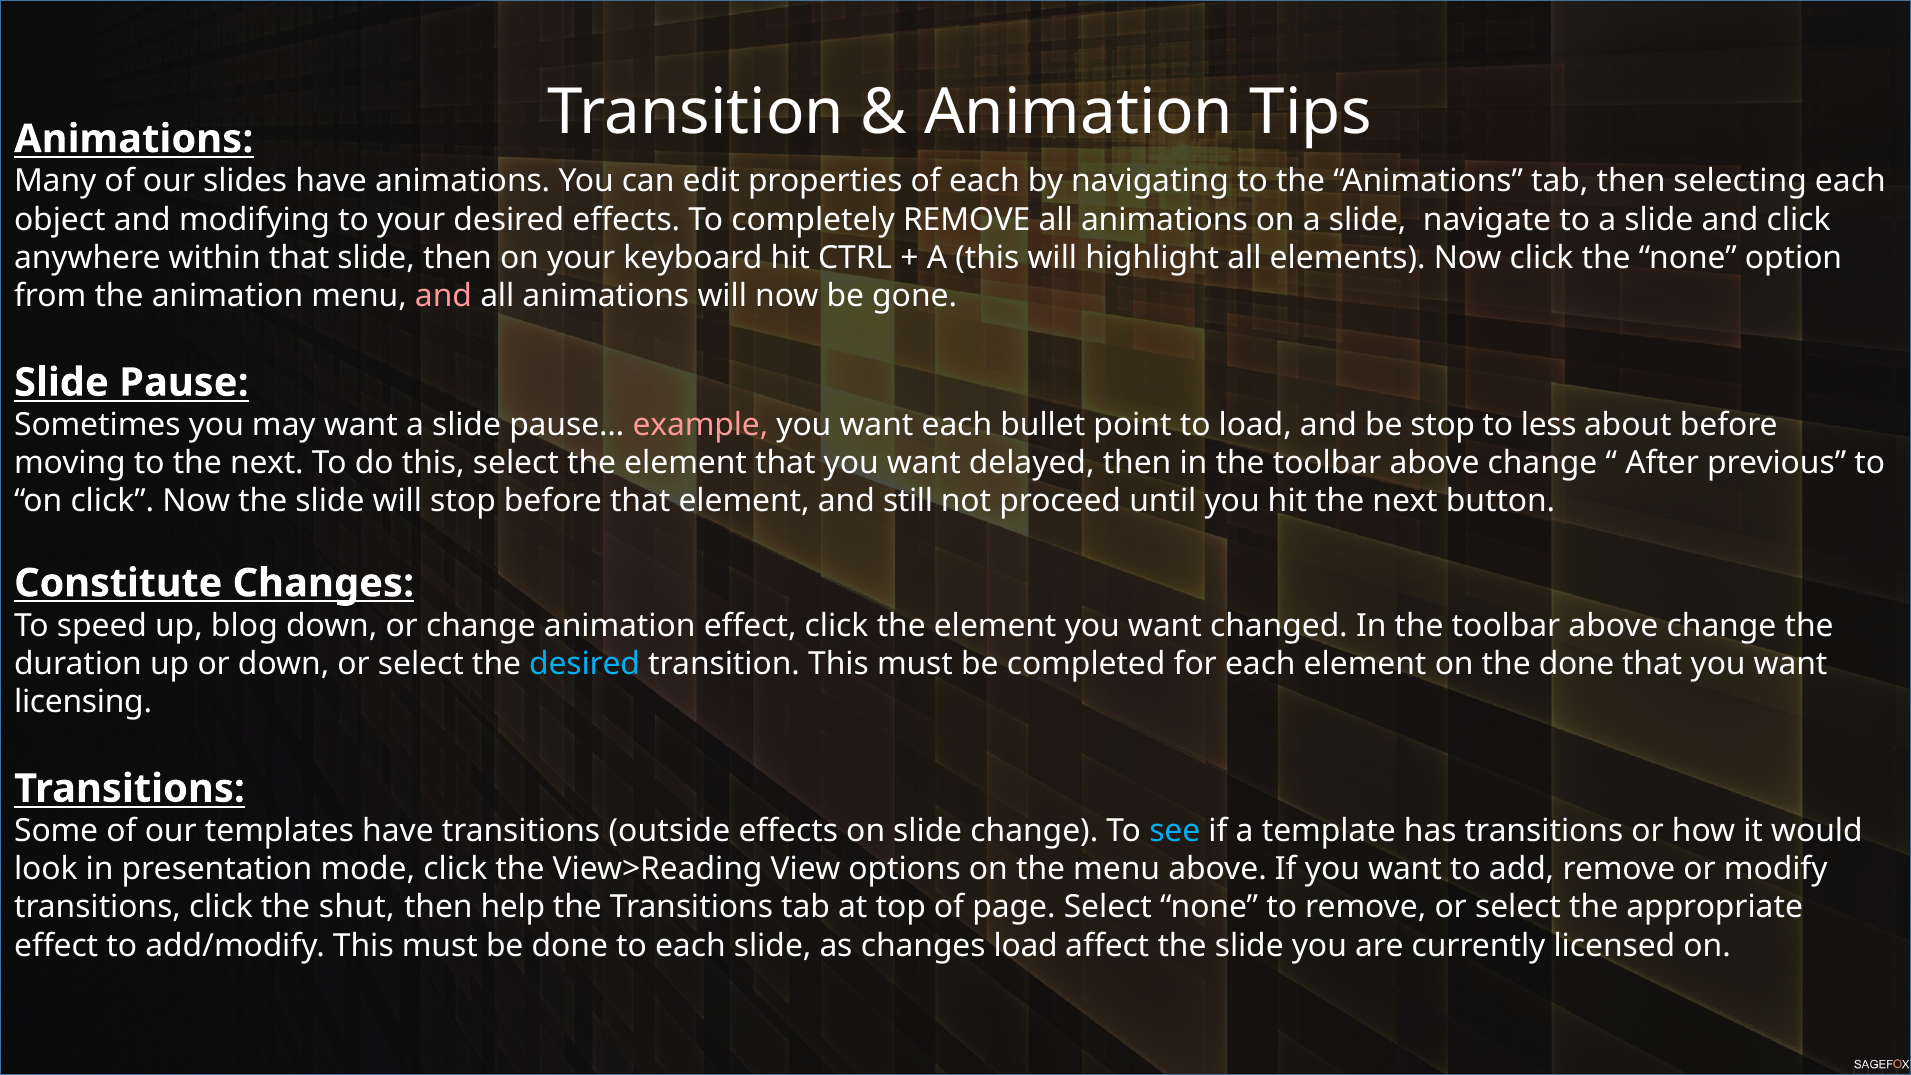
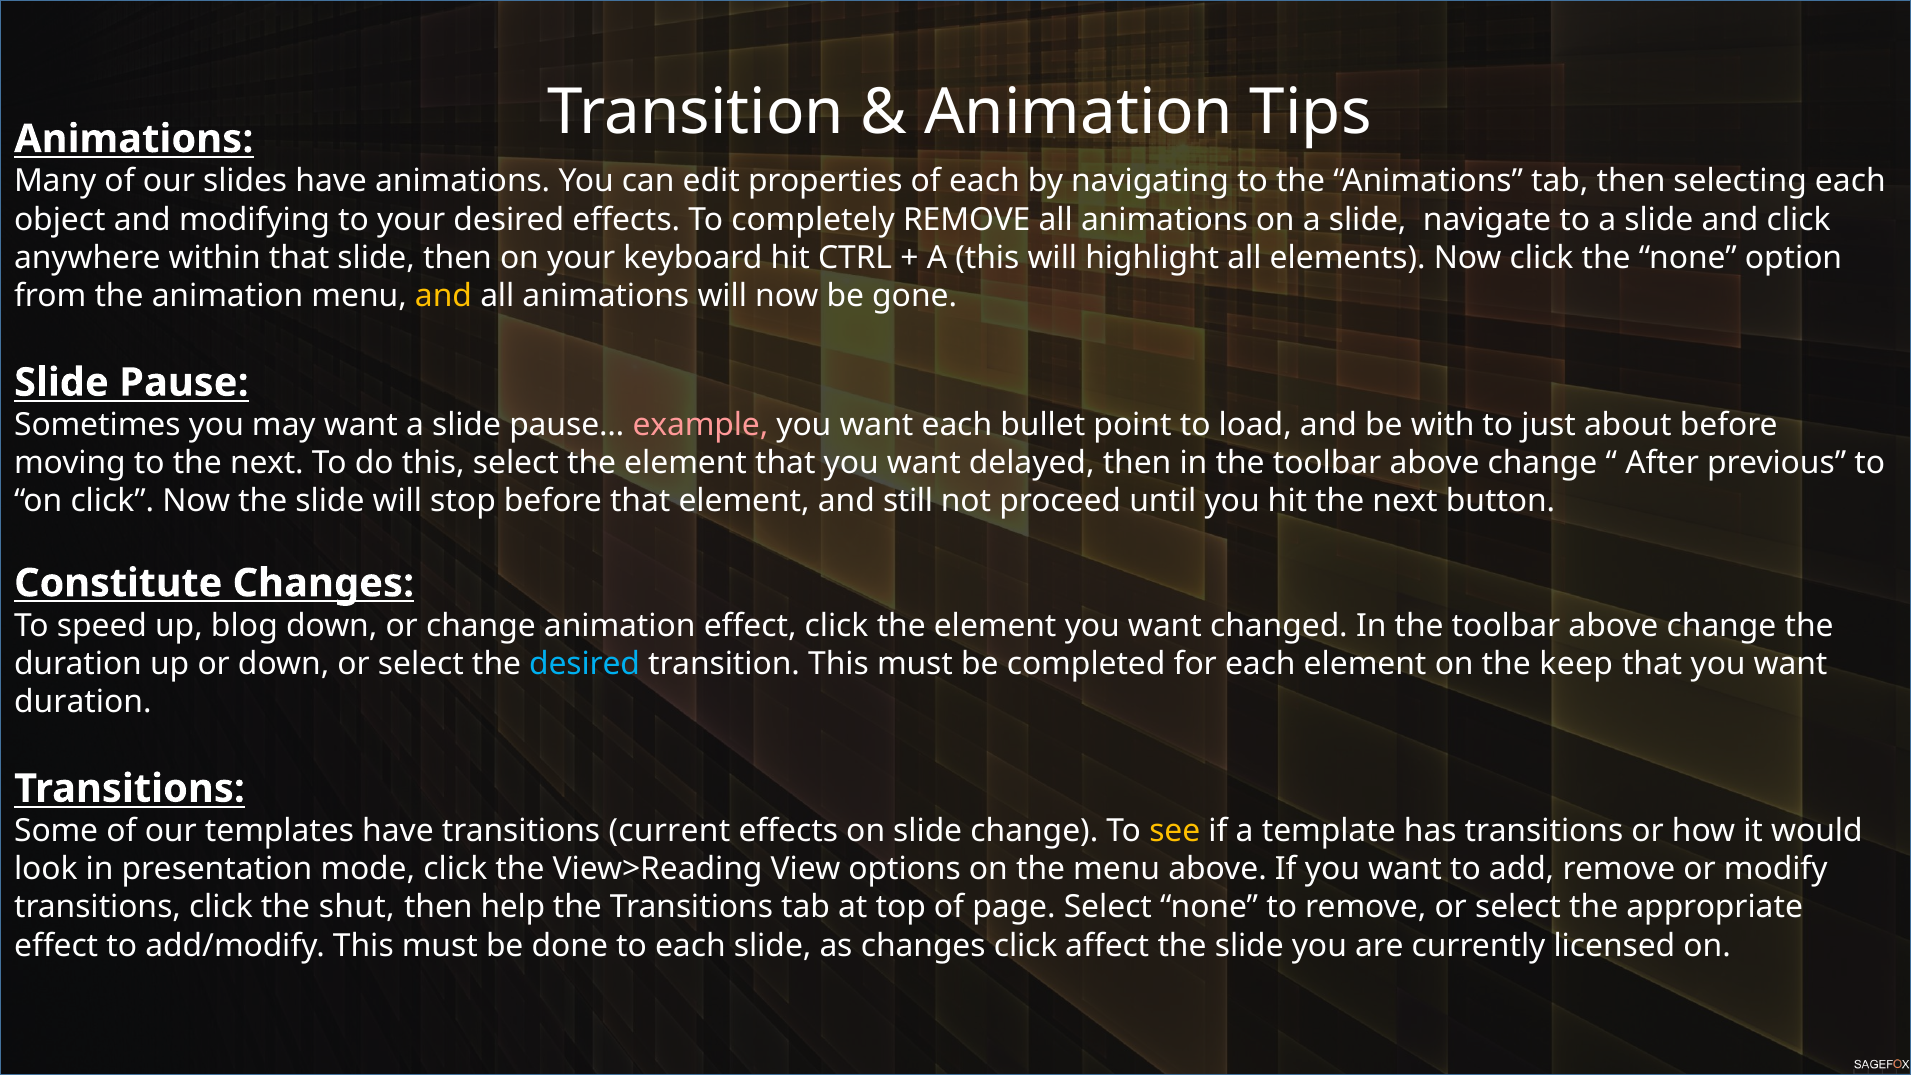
and at (443, 296) colour: pink -> yellow
be stop: stop -> with
less: less -> just
the done: done -> keep
licensing at (83, 702): licensing -> duration
outside: outside -> current
see colour: light blue -> yellow
changes load: load -> click
